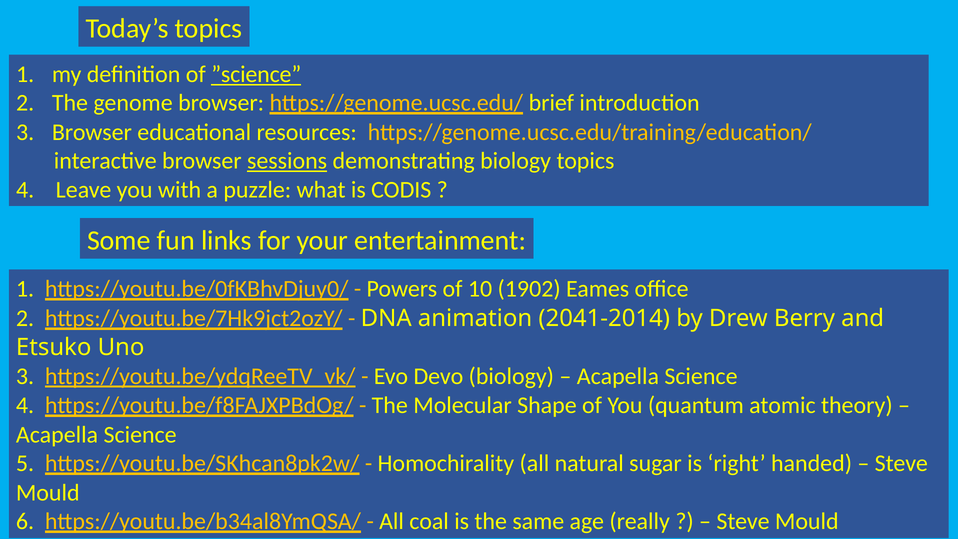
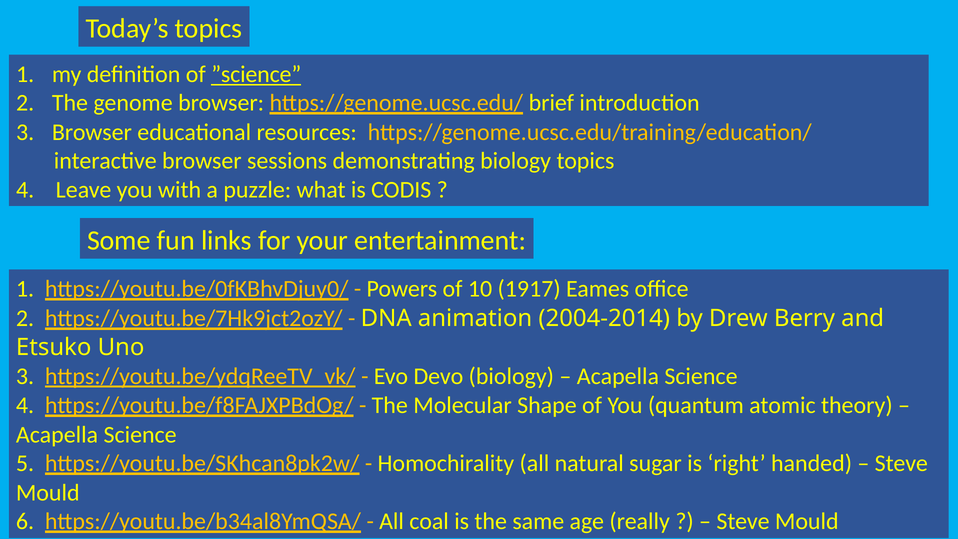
sessions underline: present -> none
1902: 1902 -> 1917
2041-2014: 2041-2014 -> 2004-2014
